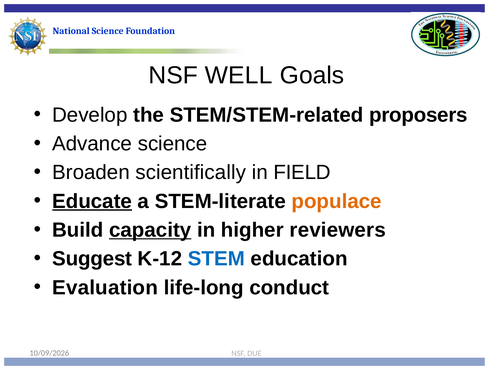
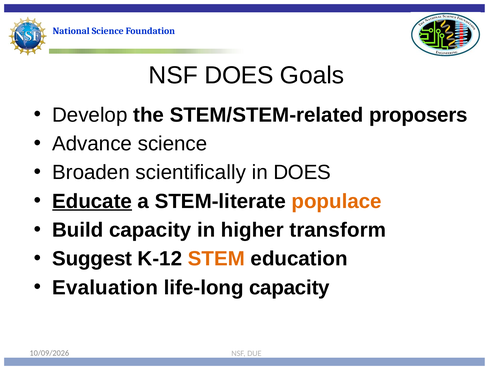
NSF WELL: WELL -> DOES
in FIELD: FIELD -> DOES
capacity at (150, 230) underline: present -> none
reviewers: reviewers -> transform
STEM colour: blue -> orange
life-long conduct: conduct -> capacity
